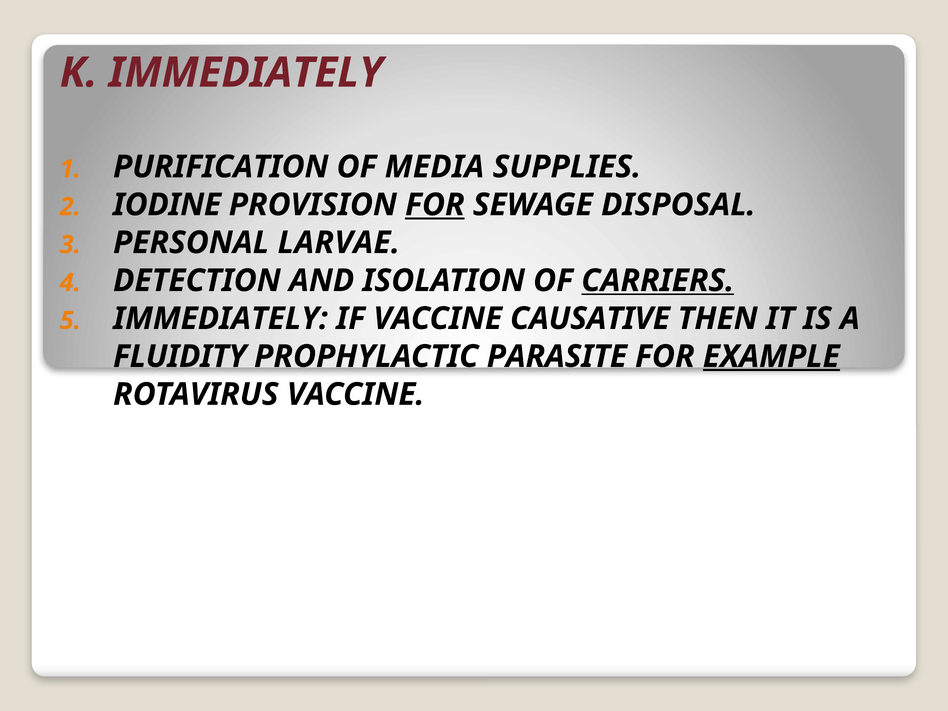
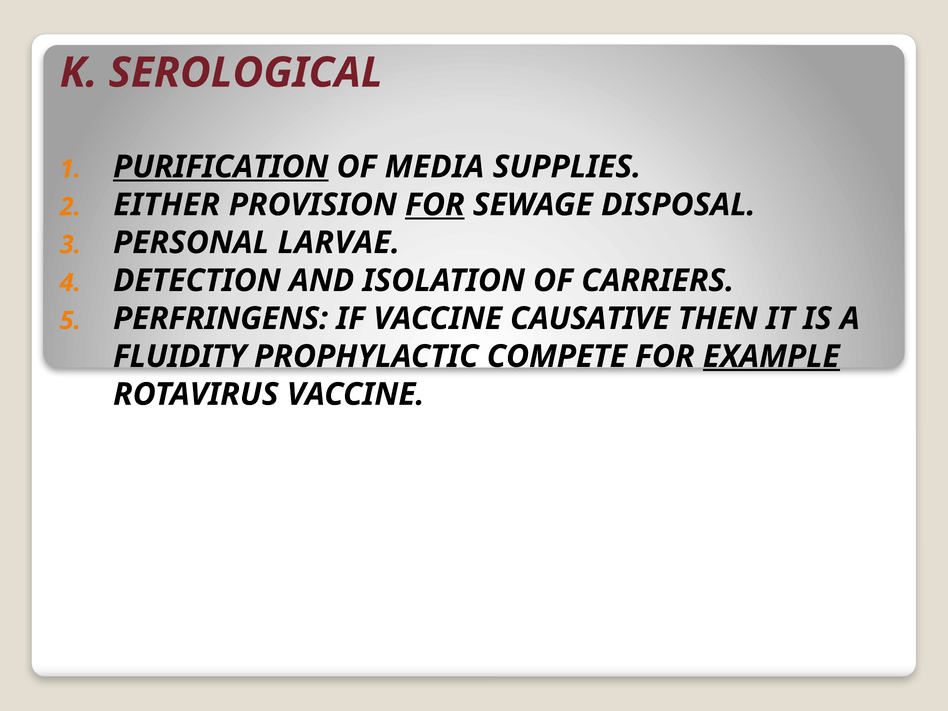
K IMMEDIATELY: IMMEDIATELY -> SEROLOGICAL
PURIFICATION underline: none -> present
IODINE: IODINE -> EITHER
CARRIERS underline: present -> none
IMMEDIATELY at (221, 319): IMMEDIATELY -> PERFRINGENS
PARASITE: PARASITE -> COMPETE
